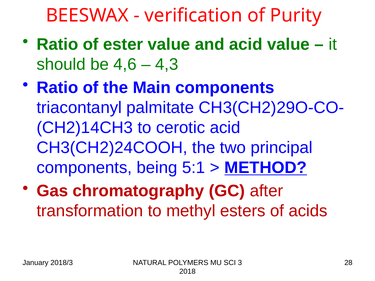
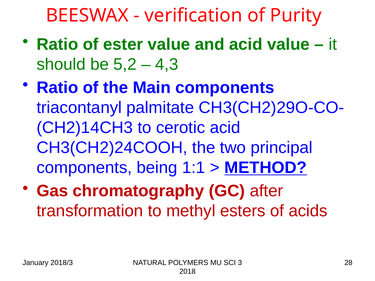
4,6: 4,6 -> 5,2
5:1: 5:1 -> 1:1
